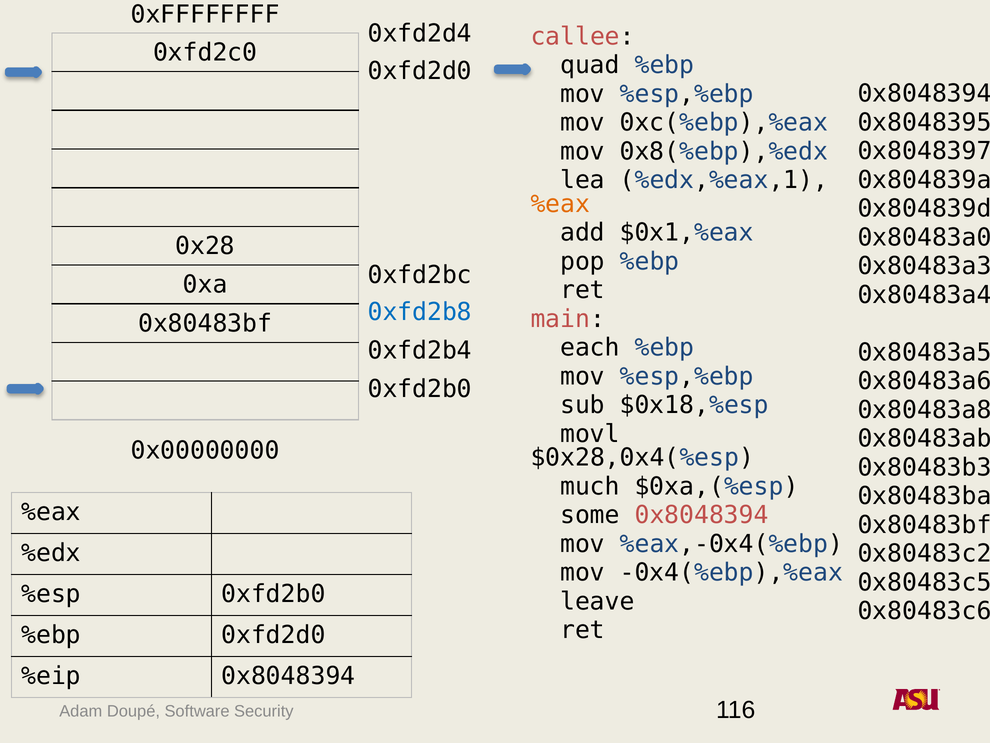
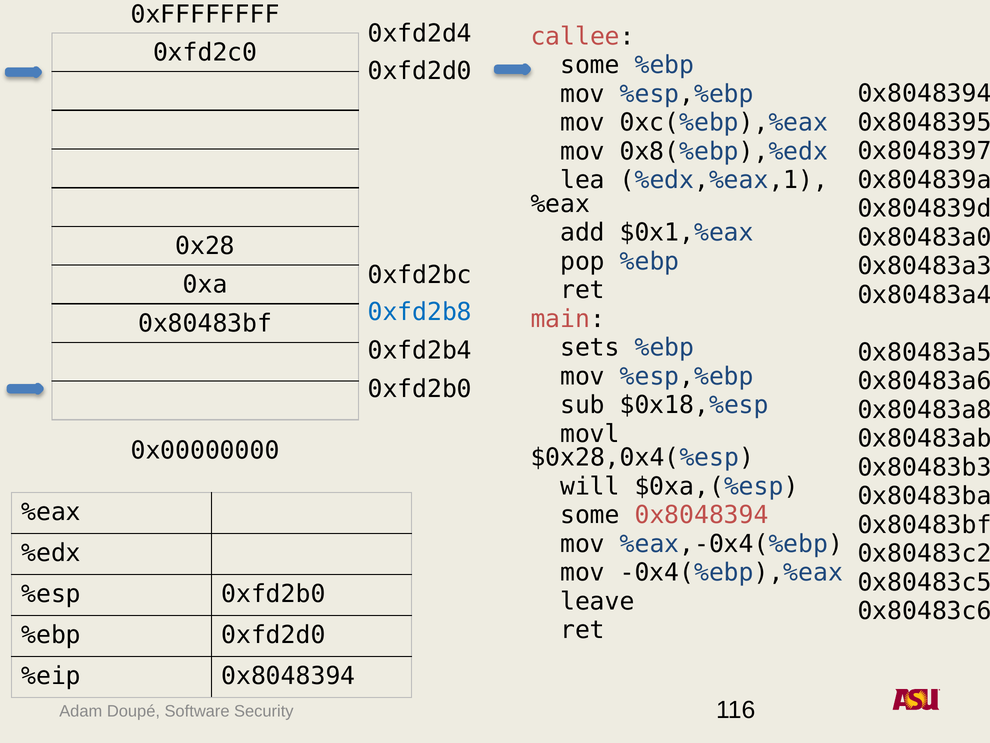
quad at (590, 65): quad -> some
%eax at (560, 204) colour: orange -> black
each: each -> sets
much: much -> will
